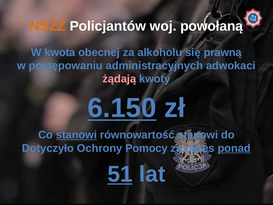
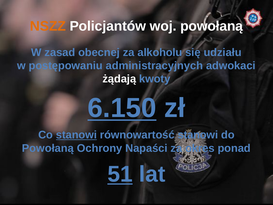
kwota: kwota -> zasad
prawną: prawną -> udziału
żądają colour: pink -> white
Dotyczyło at (48, 148): Dotyczyło -> Powołaną
Pomocy: Pomocy -> Napaści
ponad underline: present -> none
